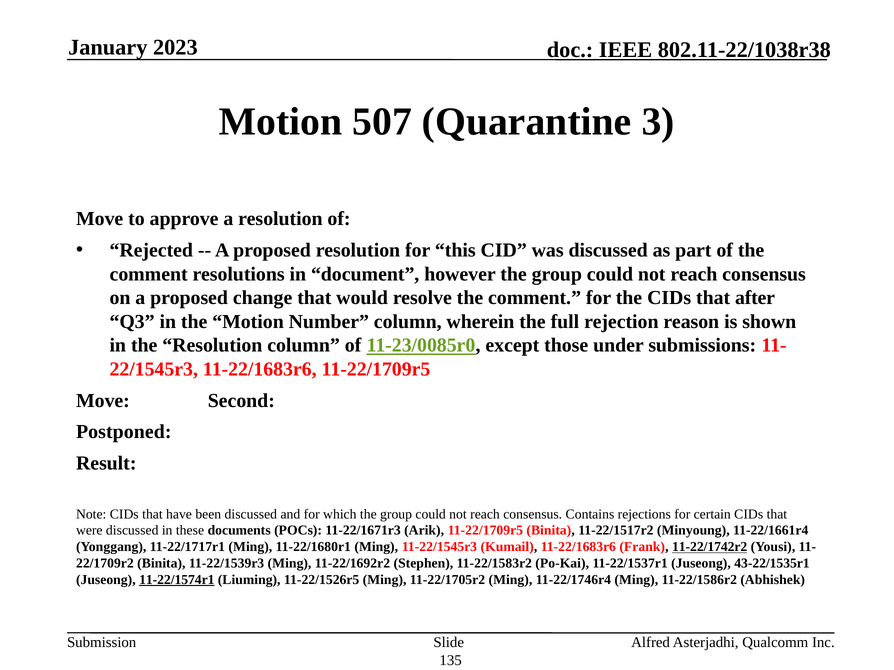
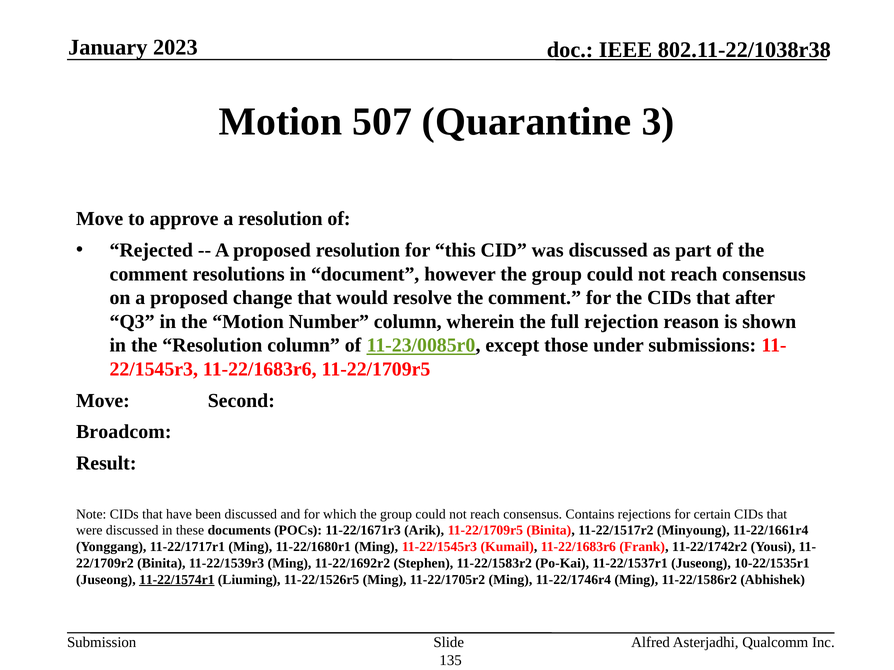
Postponed: Postponed -> Broadcom
11-22/1742r2 underline: present -> none
43-22/1535r1: 43-22/1535r1 -> 10-22/1535r1
